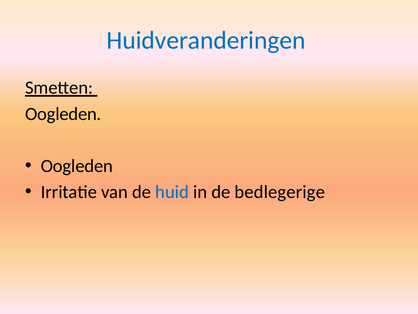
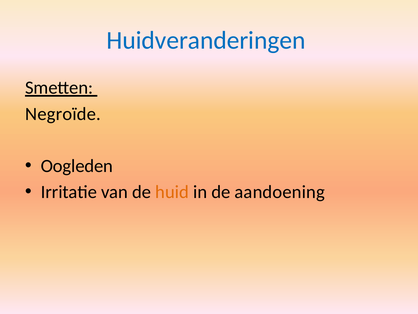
Oogleden at (63, 114): Oogleden -> Negroïde
huid colour: blue -> orange
bedlegerige: bedlegerige -> aandoening
